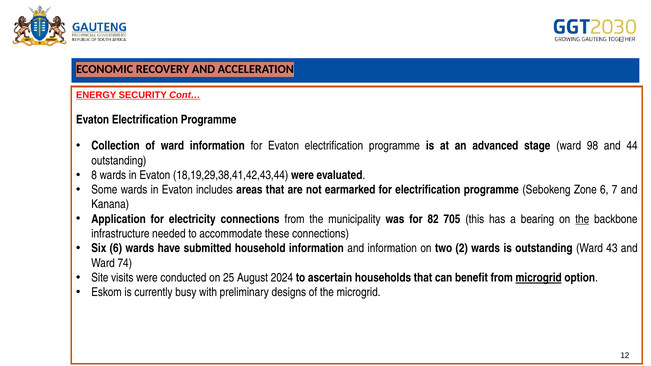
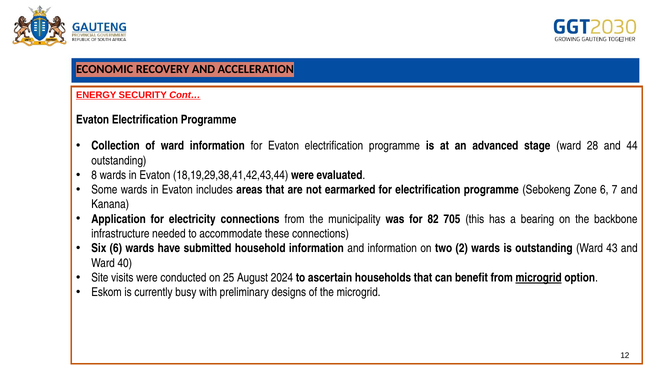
98: 98 -> 28
the at (582, 219) underline: present -> none
74: 74 -> 40
